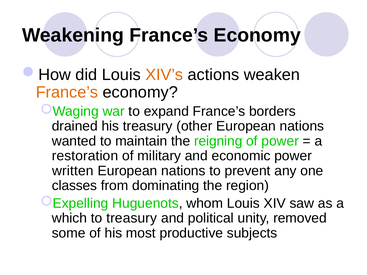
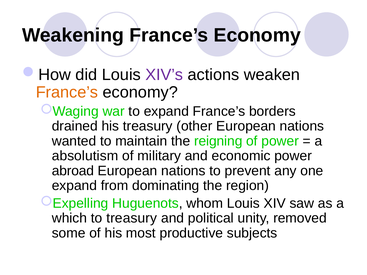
XIV’s colour: orange -> purple
restoration: restoration -> absolutism
written: written -> abroad
classes at (74, 186): classes -> expand
